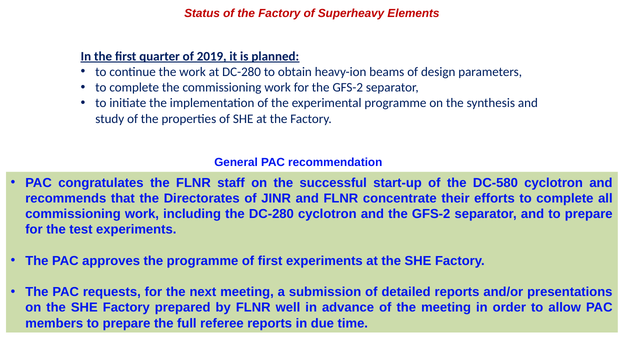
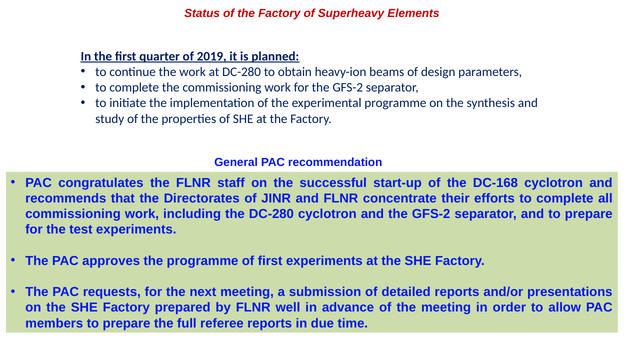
DC-580: DC-580 -> DC-168
